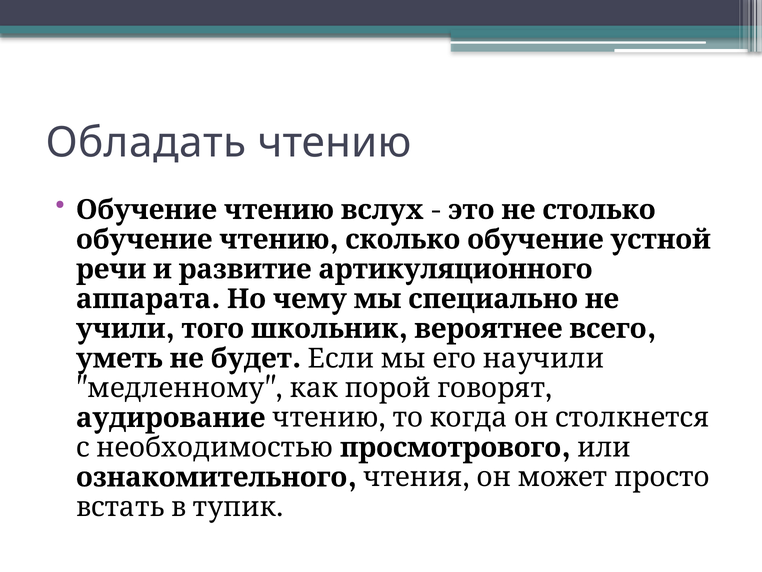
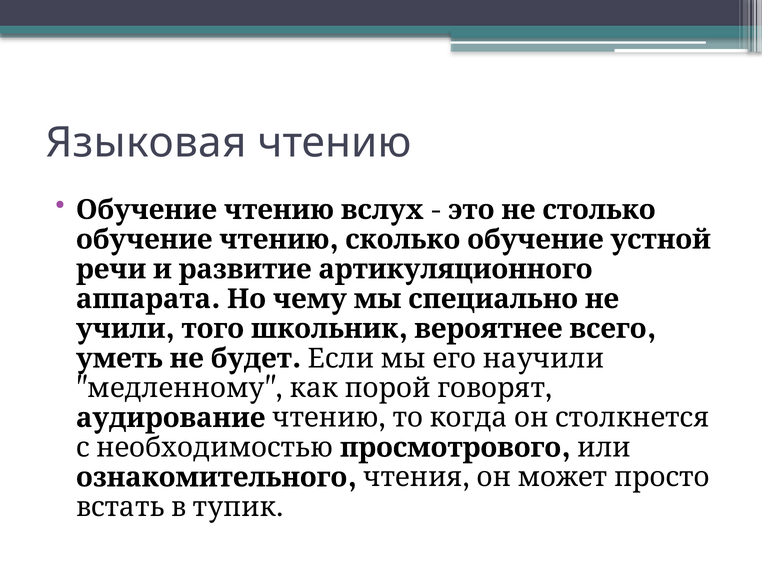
Обладать: Обладать -> Языковая
